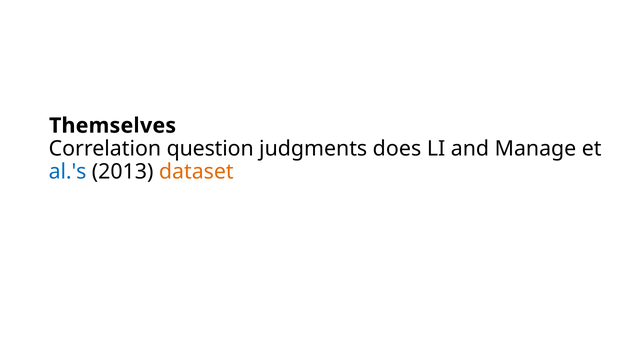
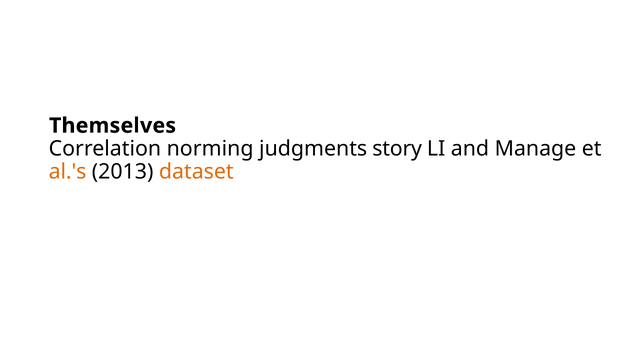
question: question -> norming
does: does -> story
al.'s colour: blue -> orange
